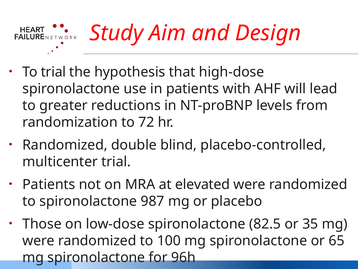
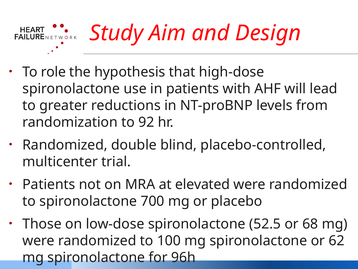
To trial: trial -> role
72: 72 -> 92
987: 987 -> 700
82.5: 82.5 -> 52.5
35: 35 -> 68
65: 65 -> 62
